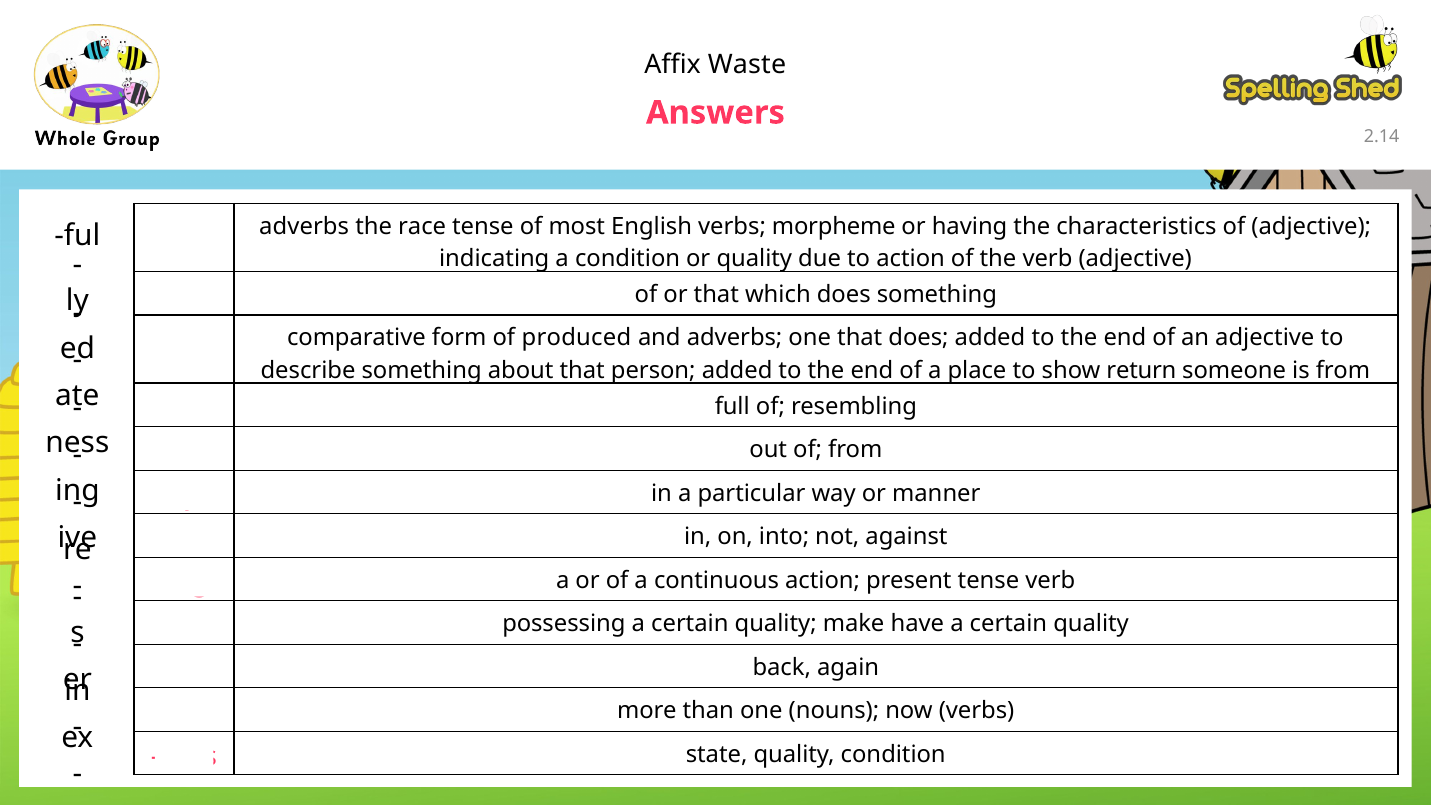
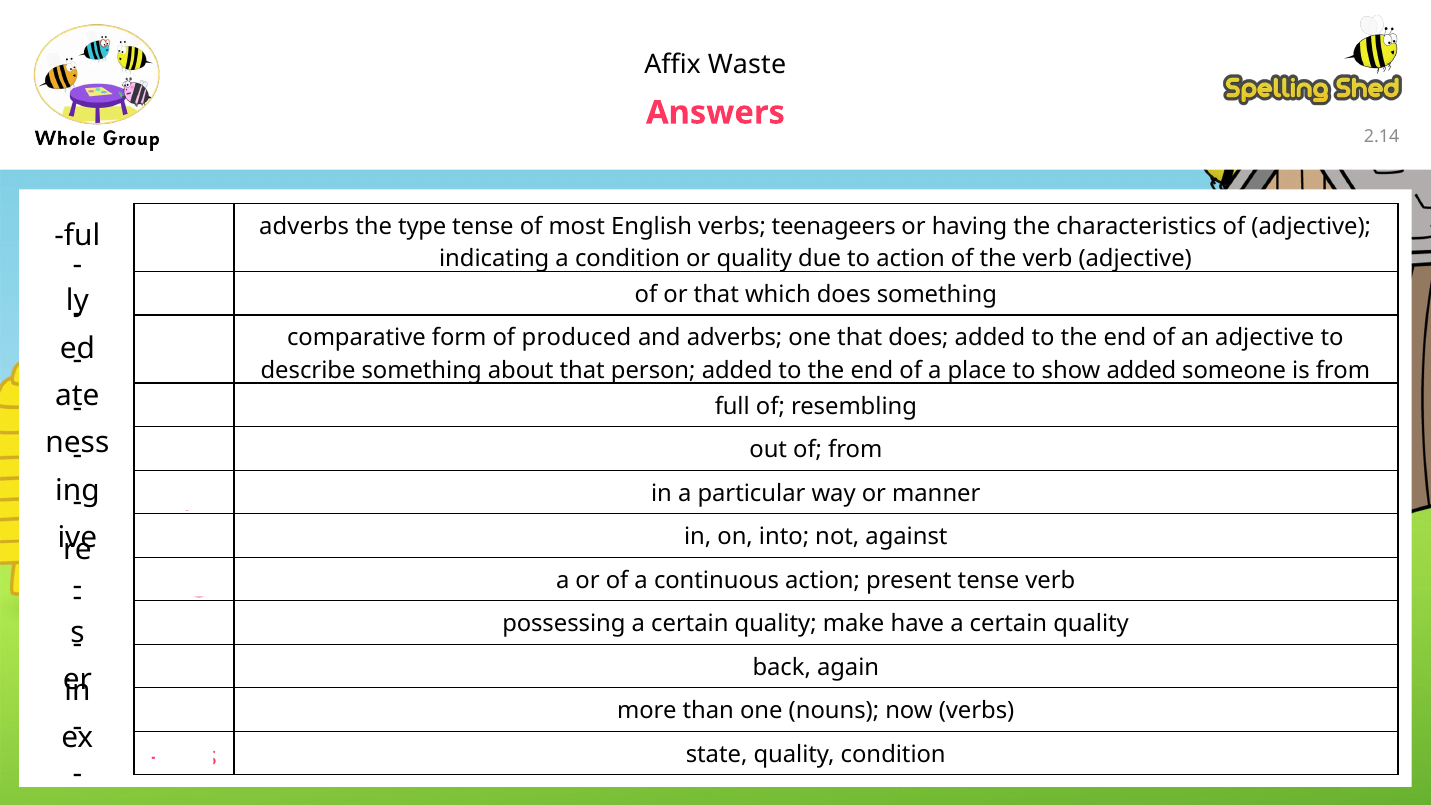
race: race -> type
morpheme: morpheme -> teenageers
show return: return -> added
